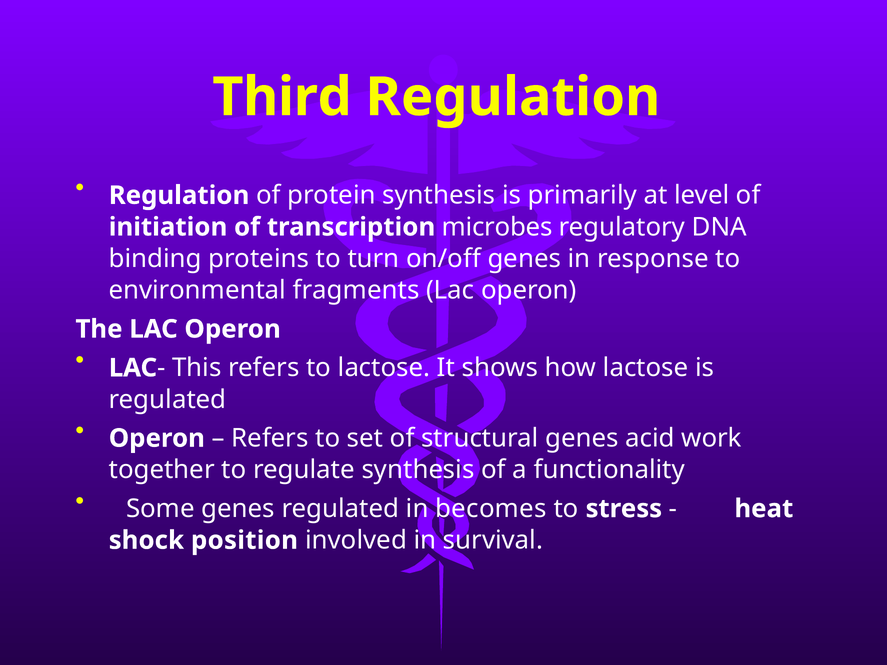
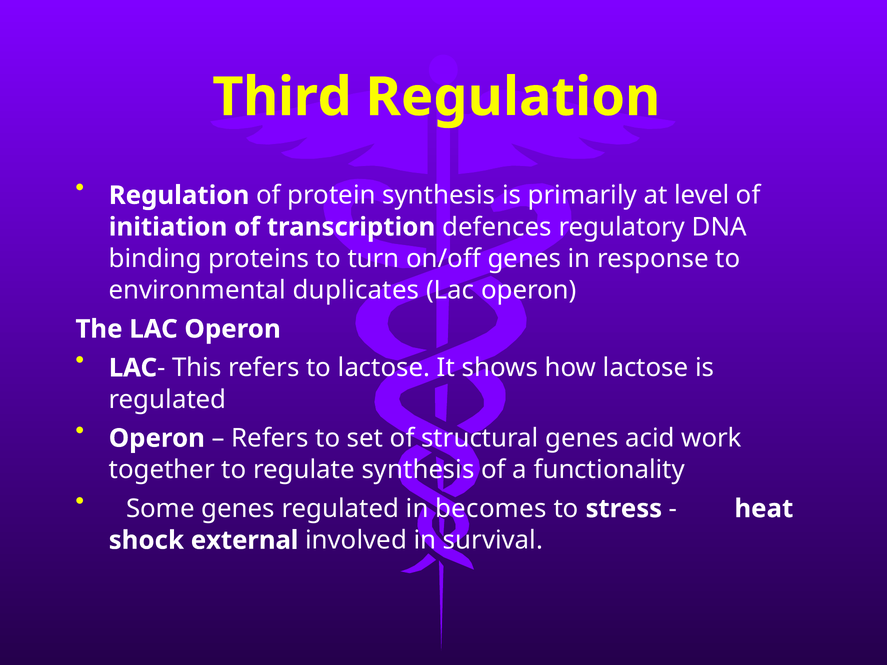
microbes: microbes -> defences
fragments: fragments -> duplicates
position: position -> external
